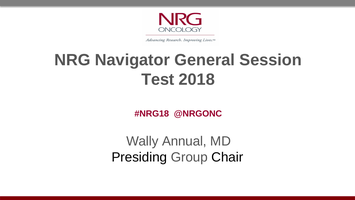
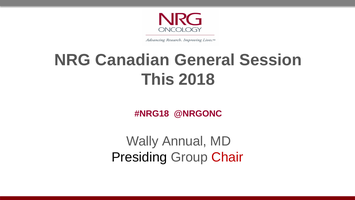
Navigator: Navigator -> Canadian
Test: Test -> This
Chair colour: black -> red
